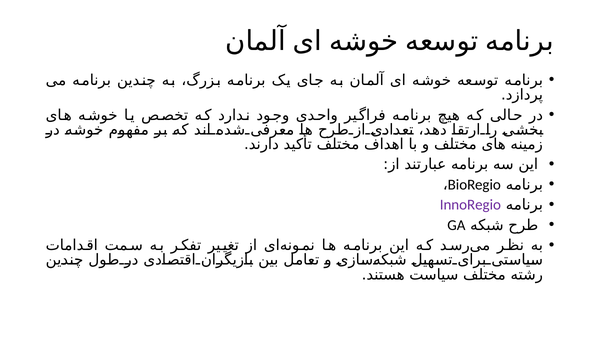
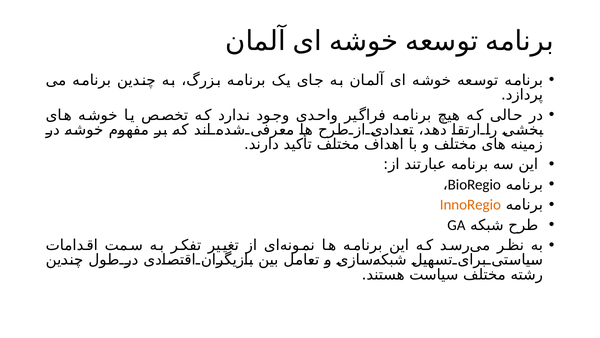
InnoRegio colour: purple -> orange
